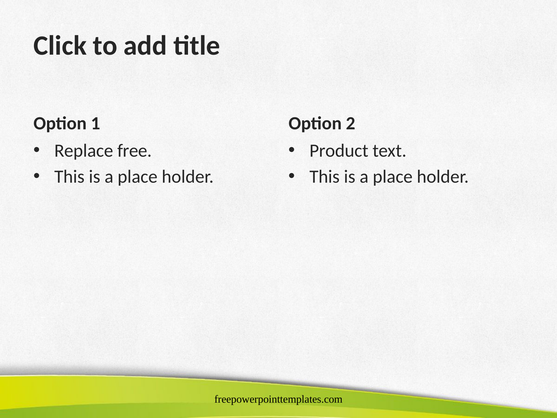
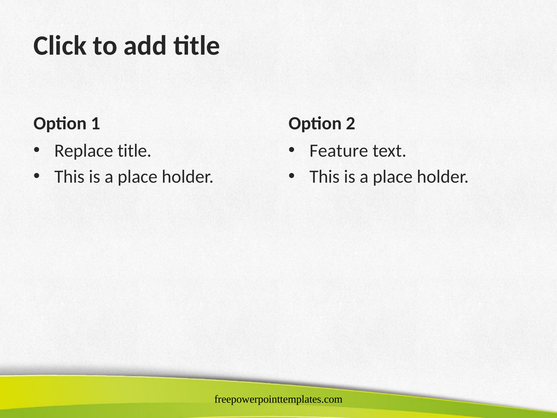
Replace free: free -> title
Product: Product -> Feature
